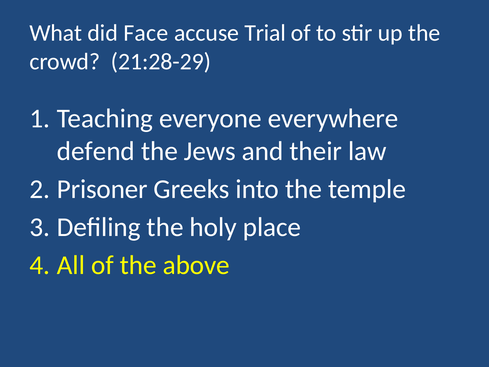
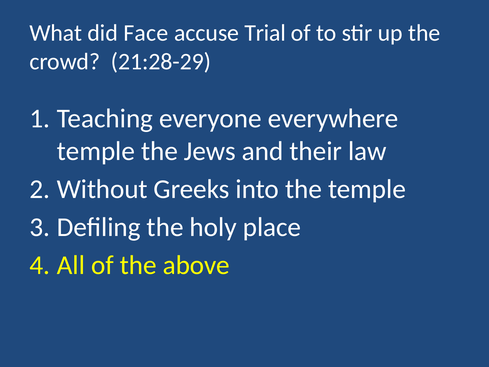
defend at (96, 151): defend -> temple
Prisoner: Prisoner -> Without
